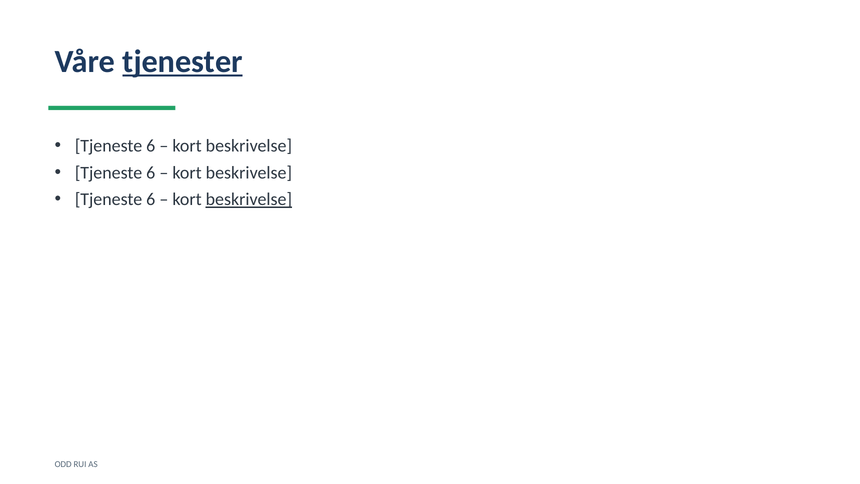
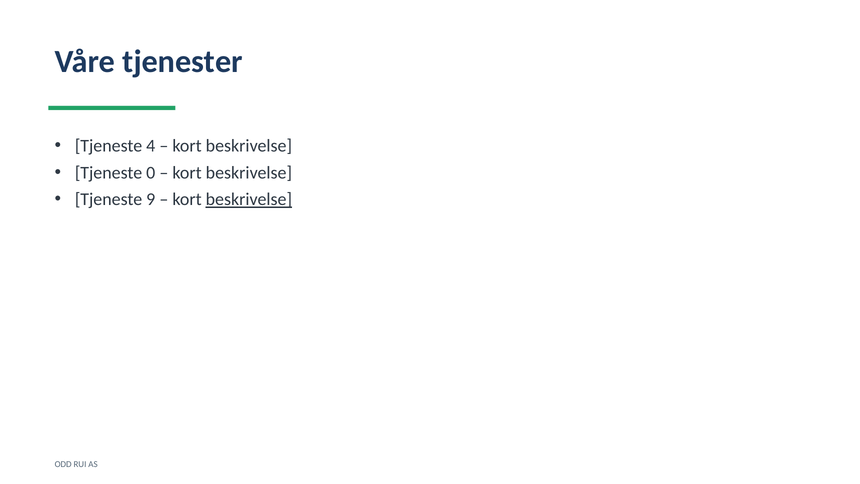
tjenester underline: present -> none
6 at (151, 146): 6 -> 4
6 at (151, 173): 6 -> 0
6 at (151, 199): 6 -> 9
